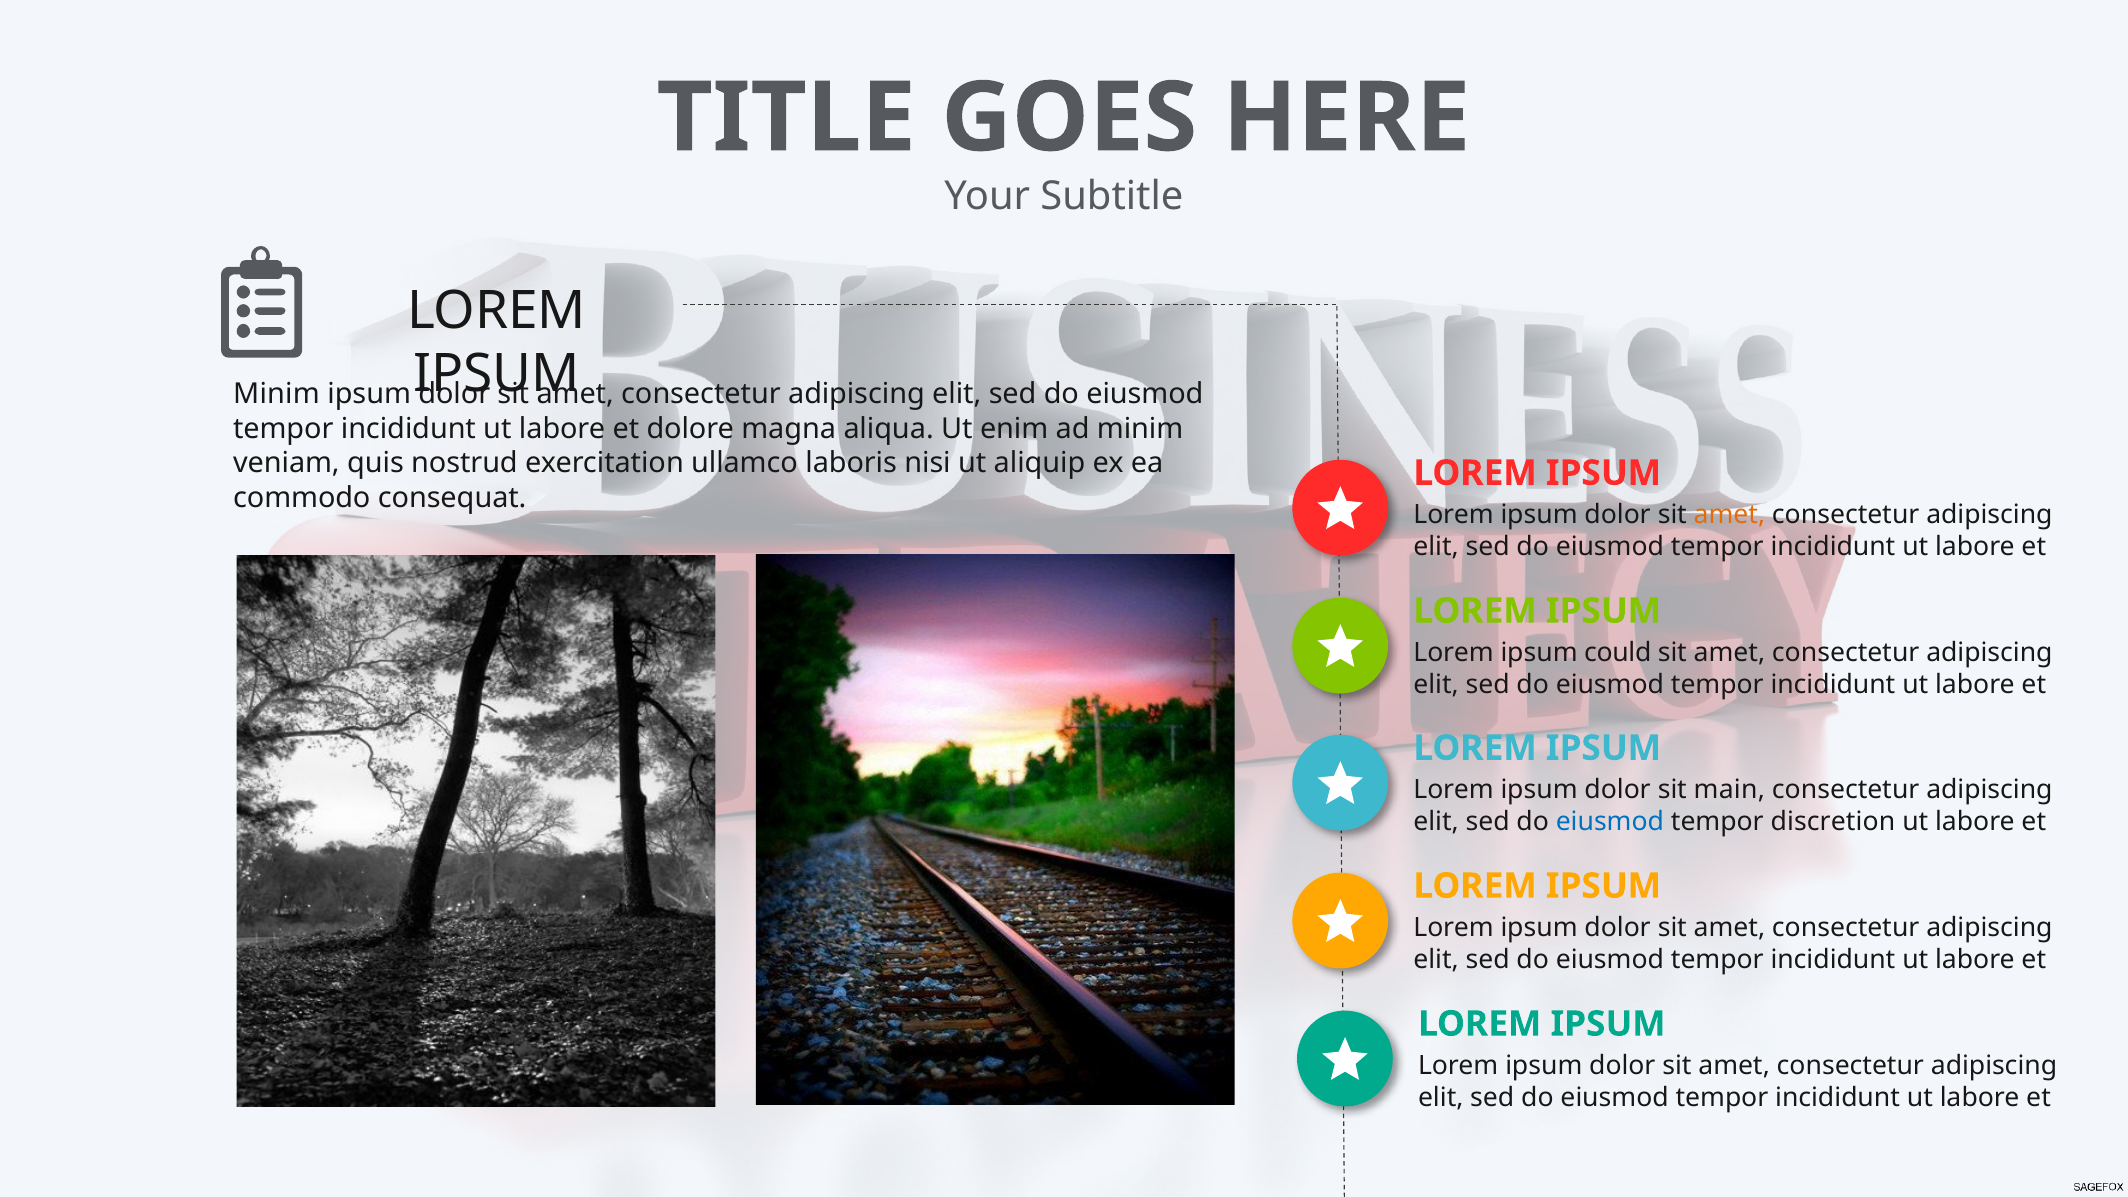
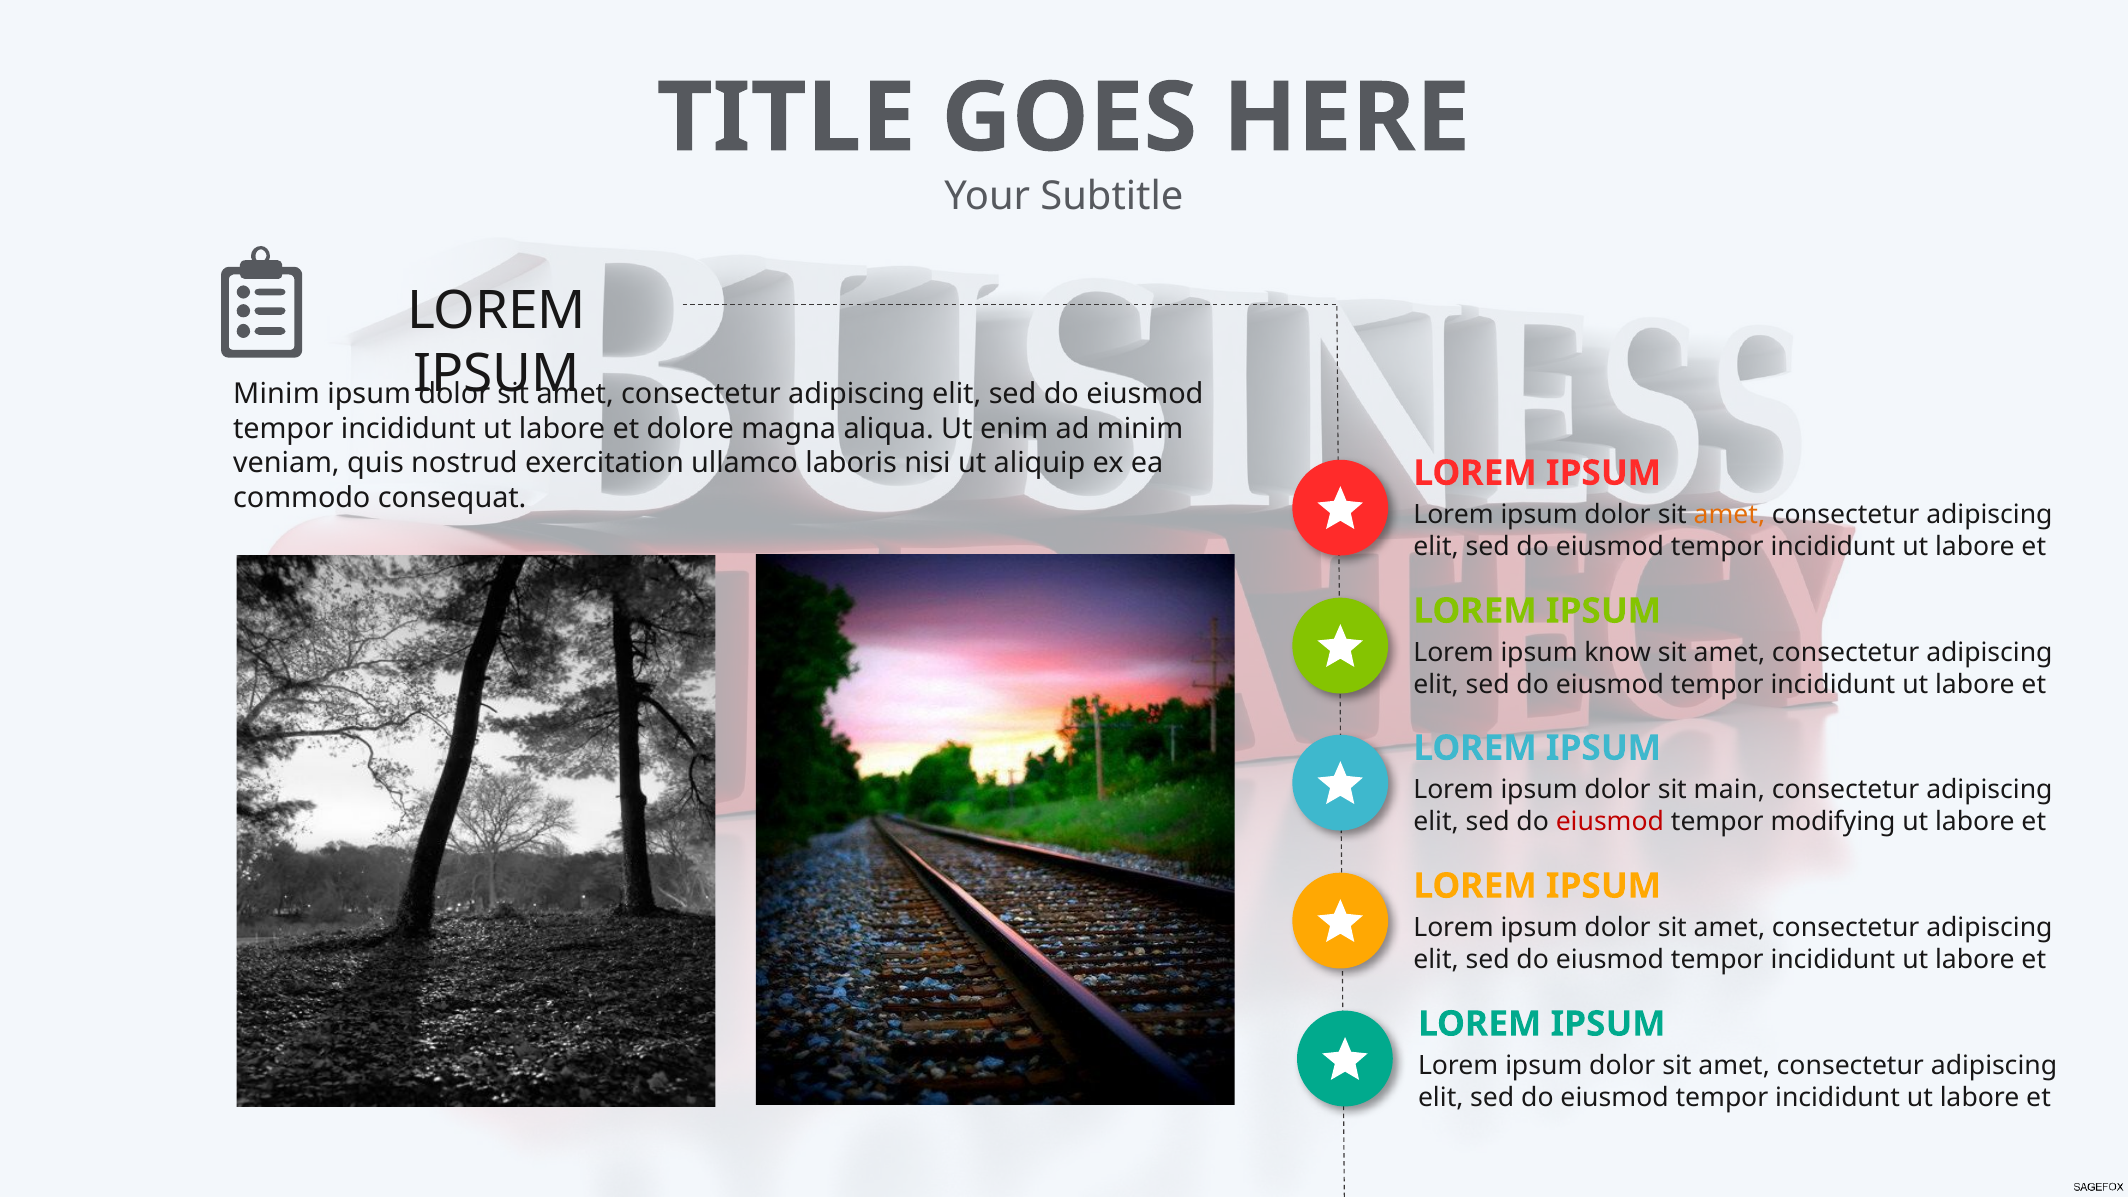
could: could -> know
eiusmod at (1610, 822) colour: blue -> red
discretion: discretion -> modifying
